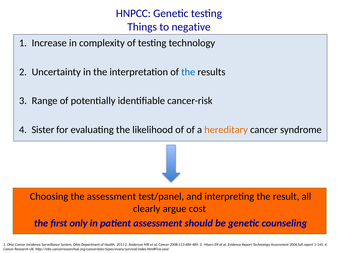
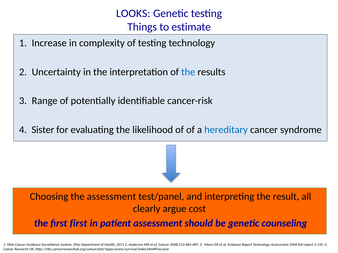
HNPCC: HNPCC -> LOOKS
negative: negative -> estimate
hereditary colour: orange -> blue
first only: only -> first
